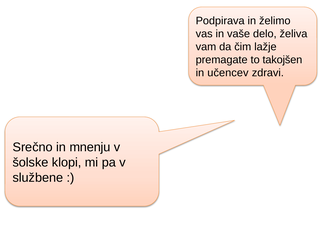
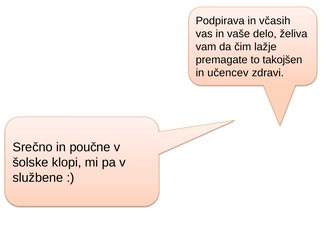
želimo: želimo -> včasih
mnenju: mnenju -> poučne
